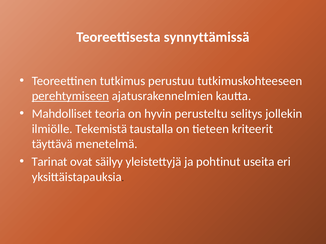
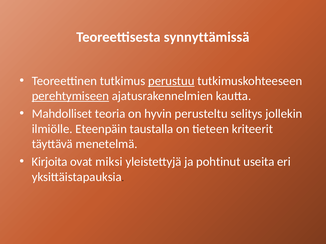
perustuu underline: none -> present
Tekemistä: Tekemistä -> Eteenpäin
Tarinat: Tarinat -> Kirjoita
säilyy: säilyy -> miksi
